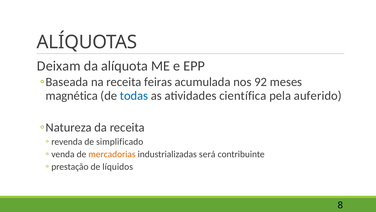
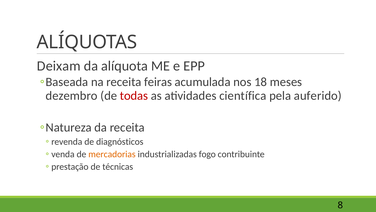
92: 92 -> 18
magnética: magnética -> dezembro
todas colour: blue -> red
simplificado: simplificado -> diagnósticos
será: será -> fogo
líquidos: líquidos -> técnicas
